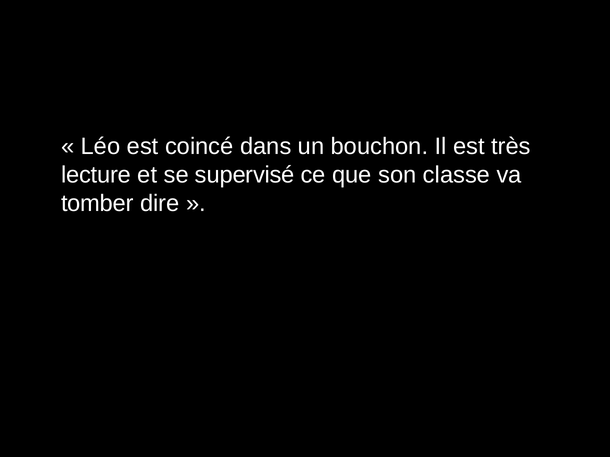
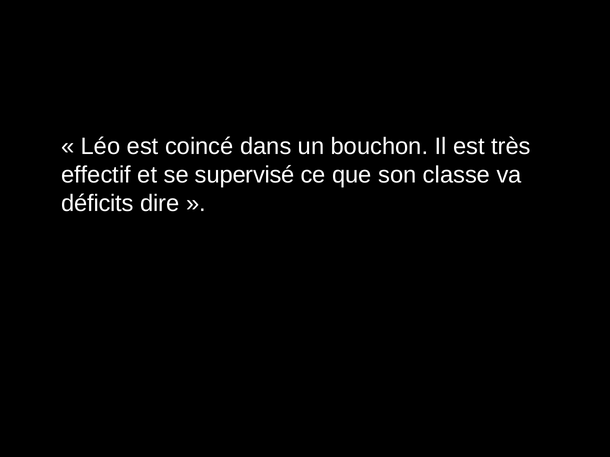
lecture: lecture -> effectif
tomber: tomber -> déficits
